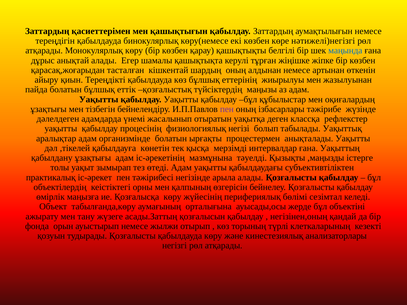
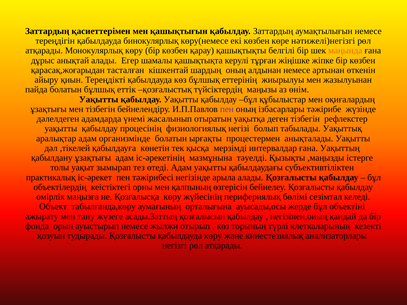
маңында colour: blue -> orange
аз адам: адам -> өнім
деген классқа: классқа -> тізбегін
